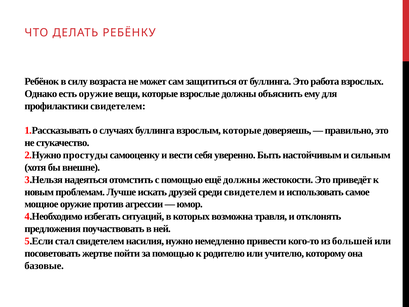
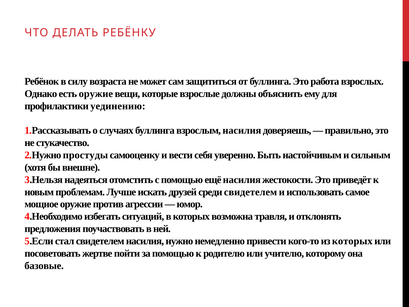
профилактики свидетелем: свидетелем -> уединению
взрослым которые: которые -> насилия
ещё должны: должны -> насилия
из большей: большей -> которых
